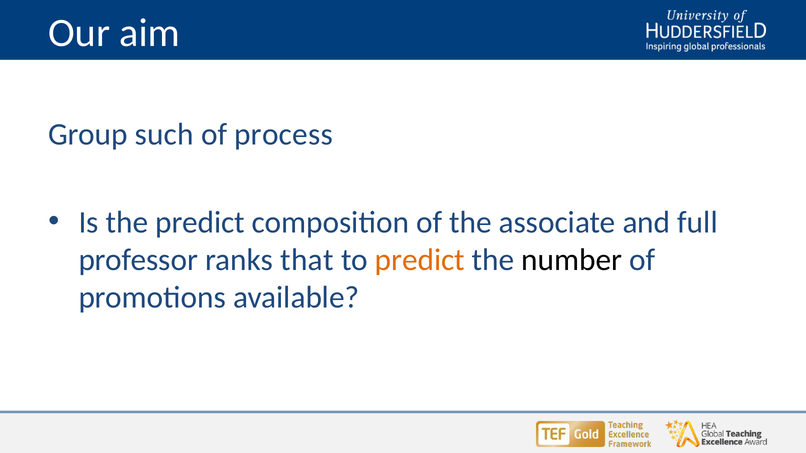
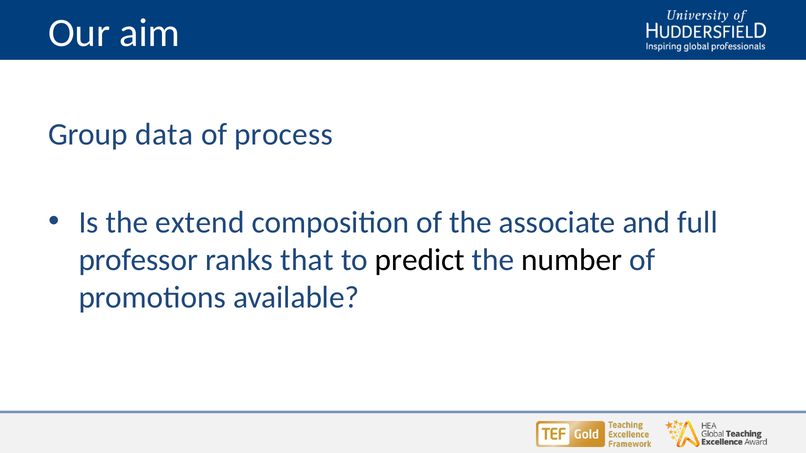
such: such -> data
the predict: predict -> extend
predict at (420, 260) colour: orange -> black
